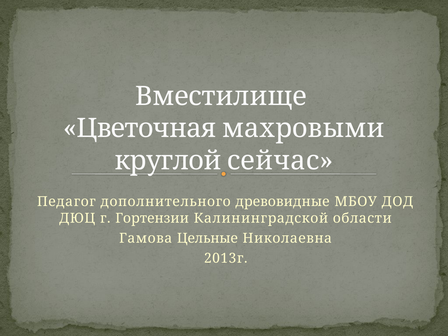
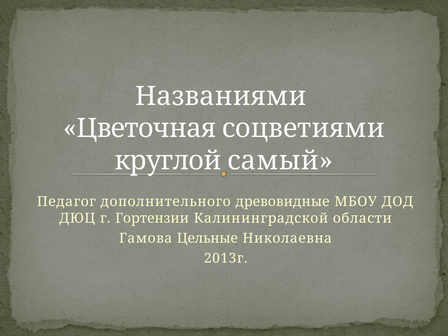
Вместилище: Вместилище -> Названиями
махровыми: махровыми -> соцветиями
сейчас: сейчас -> самый
